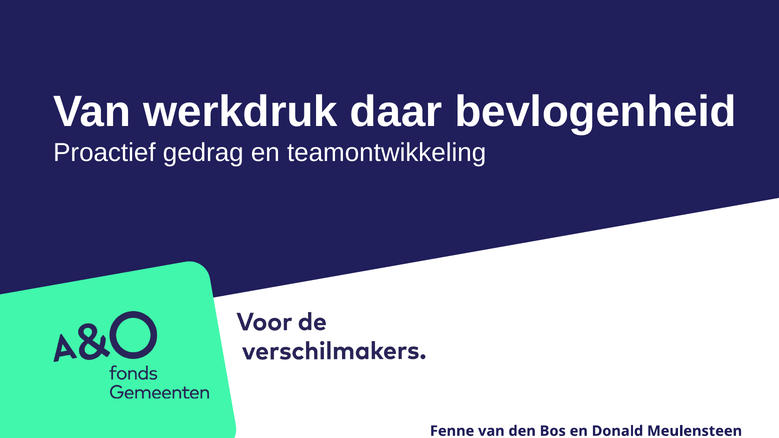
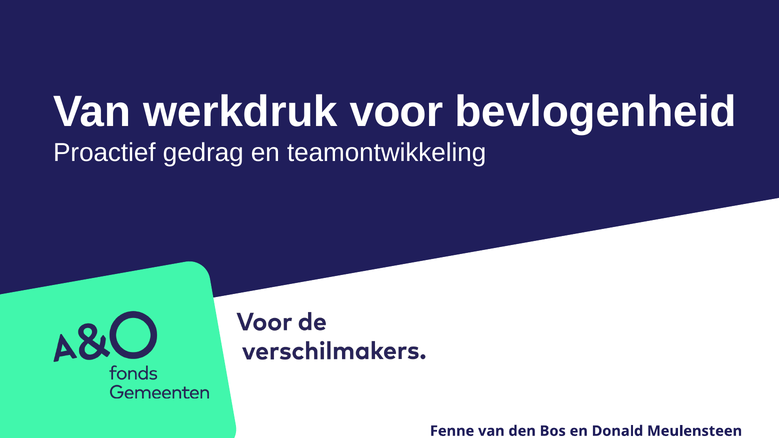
daar: daar -> voor
